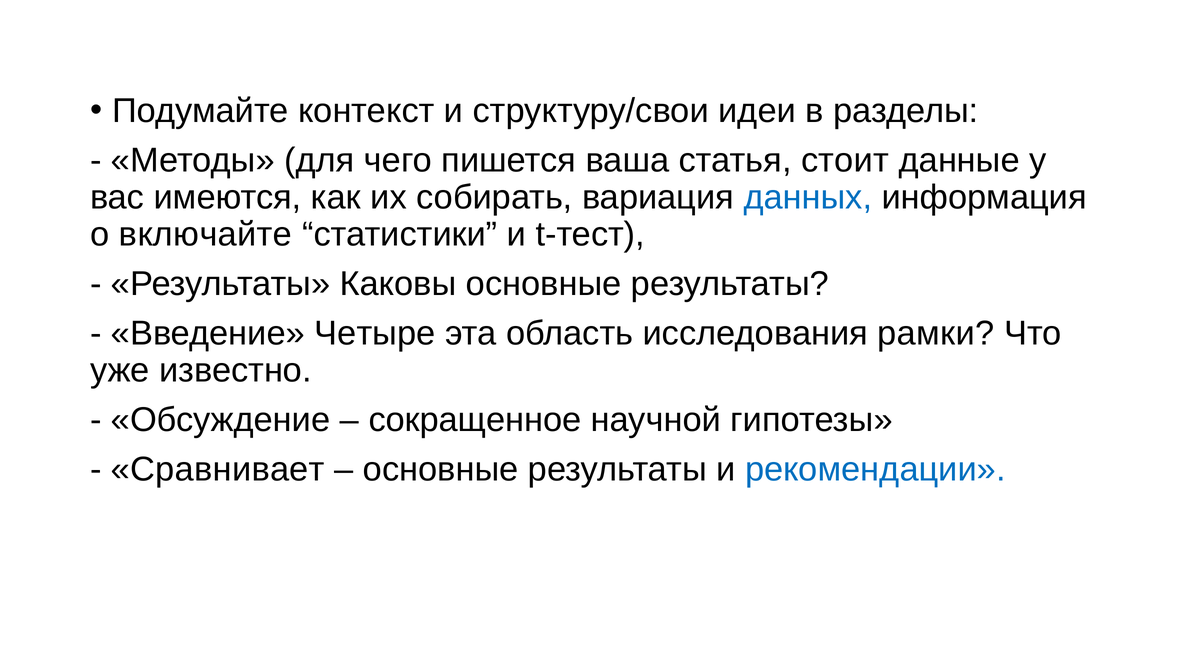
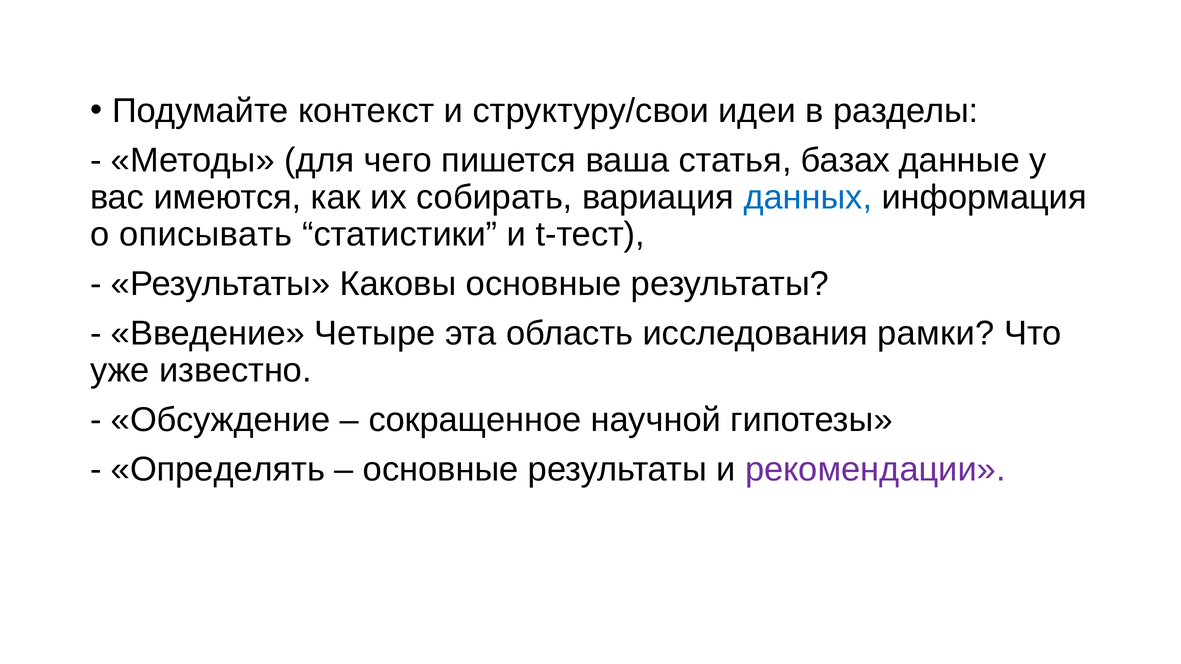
стоит: стоит -> базах
включайте: включайте -> описывать
Сравнивает: Сравнивает -> Определять
рекомендации colour: blue -> purple
